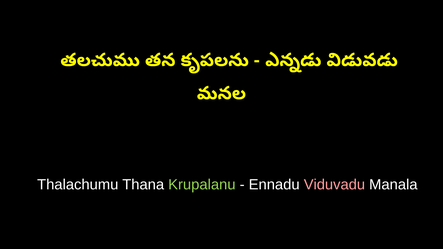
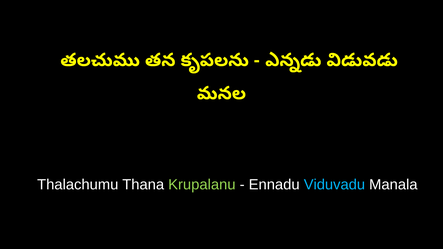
Viduvadu colour: pink -> light blue
